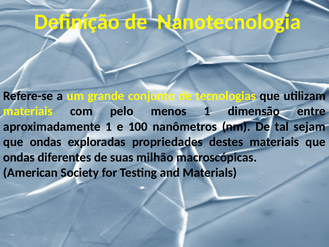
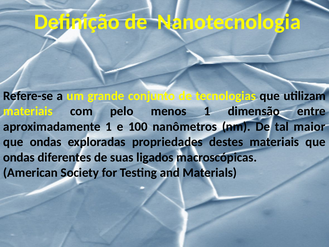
sejam: sejam -> maior
milhão: milhão -> ligados
